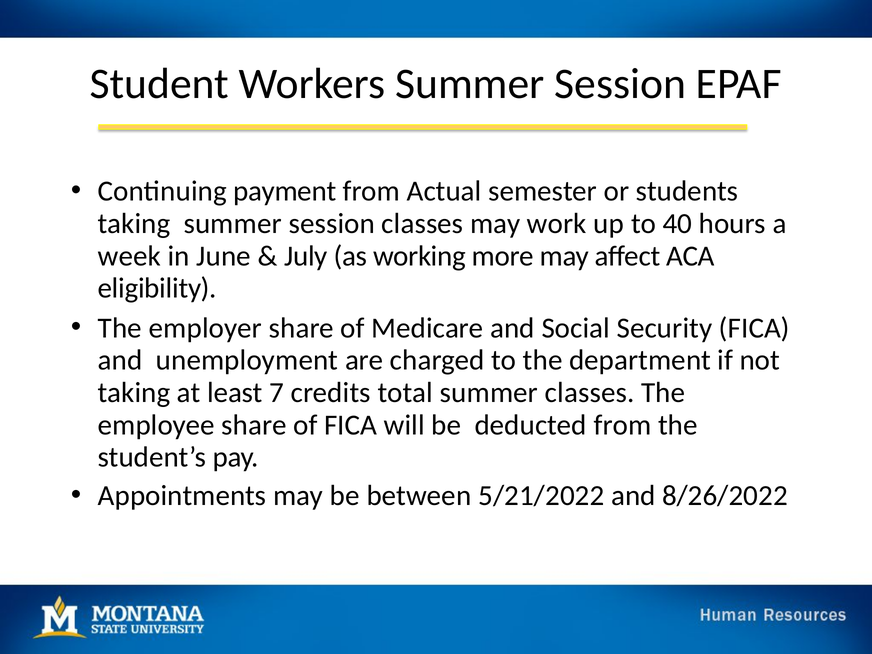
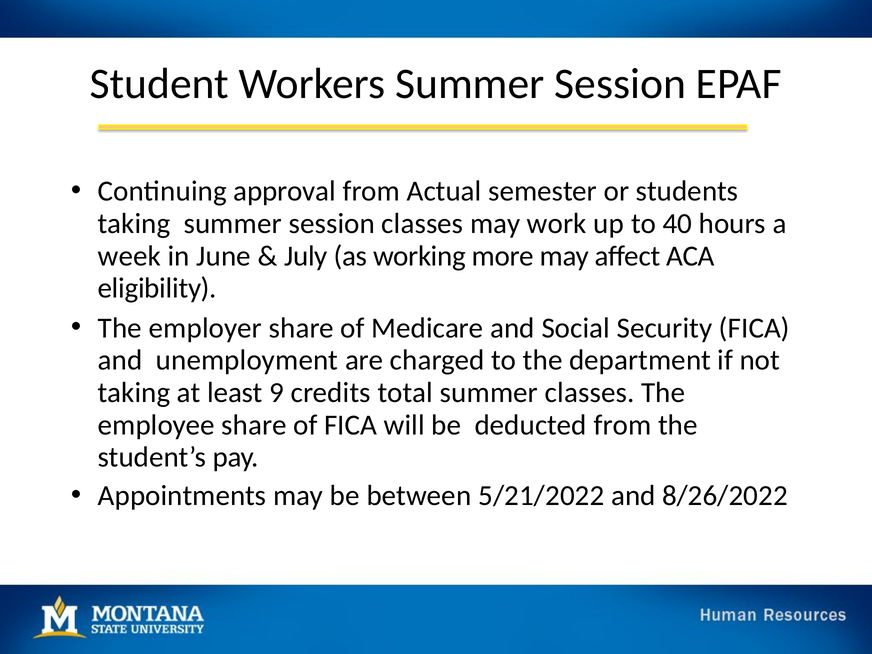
payment: payment -> approval
7: 7 -> 9
